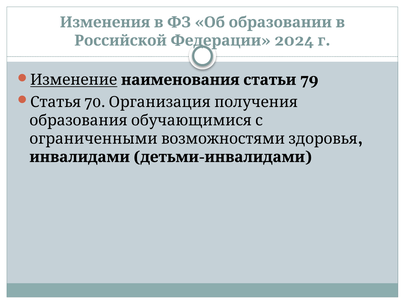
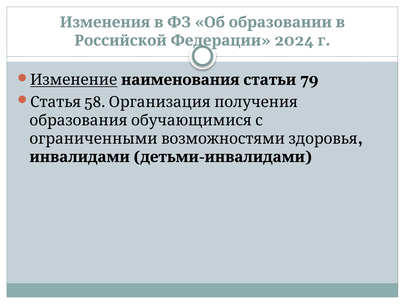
70: 70 -> 58
